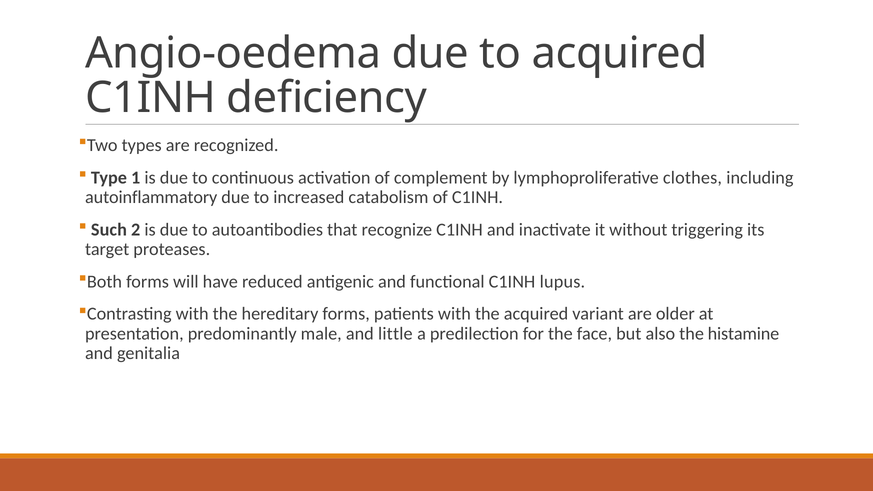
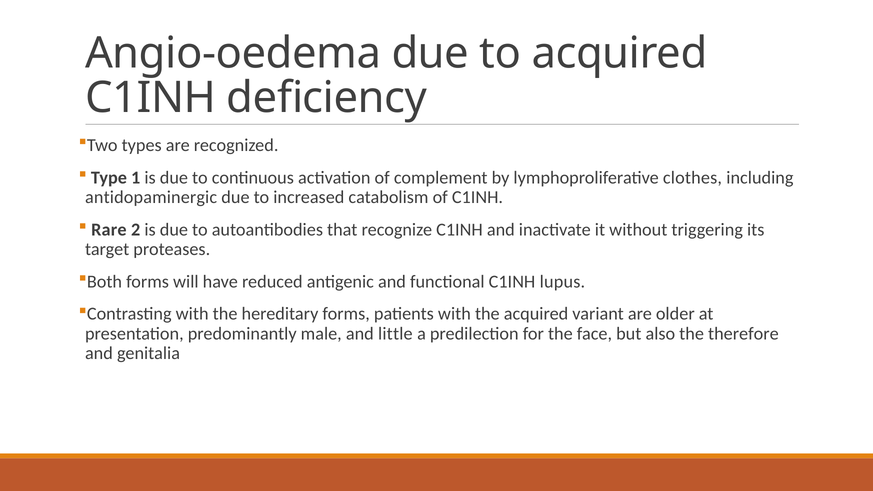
autoinflammatory: autoinflammatory -> antidopaminergic
Such: Such -> Rare
histamine: histamine -> therefore
